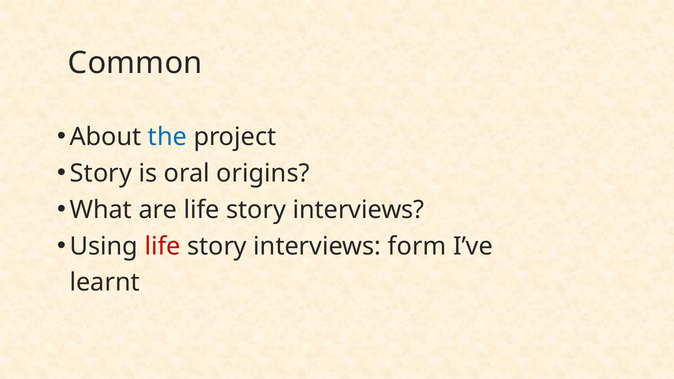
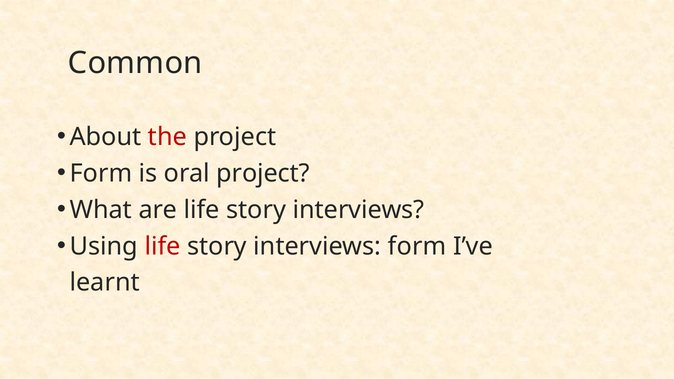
the colour: blue -> red
Story at (101, 173): Story -> Form
oral origins: origins -> project
